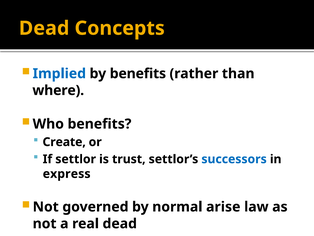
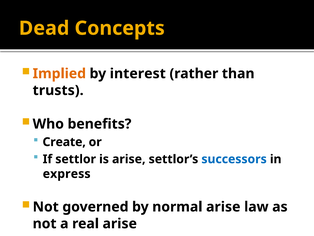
Implied colour: blue -> orange
by benefits: benefits -> interest
where: where -> trusts
is trust: trust -> arise
real dead: dead -> arise
